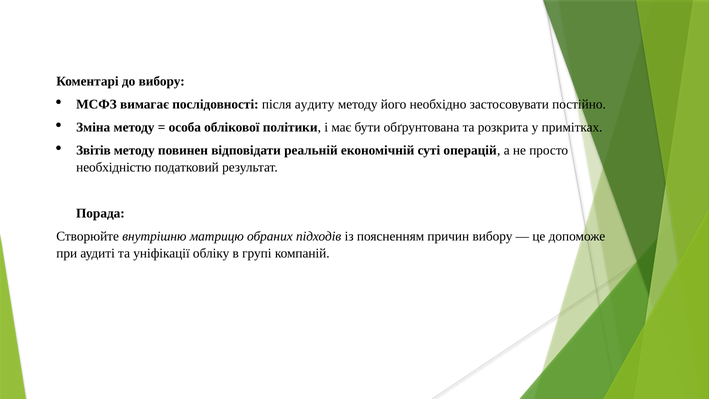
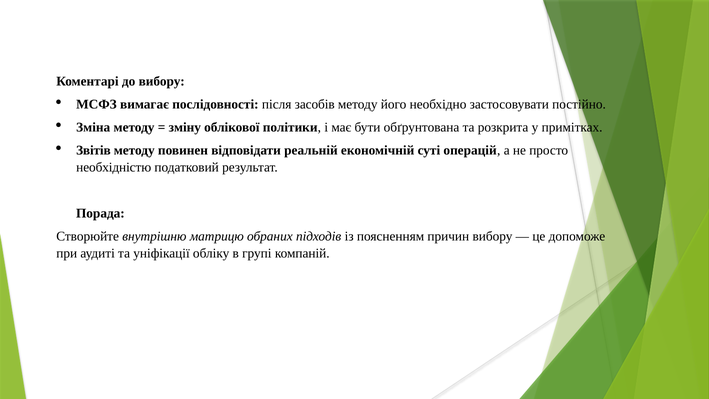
аудиту: аудиту -> засобів
особа: особа -> зміну
